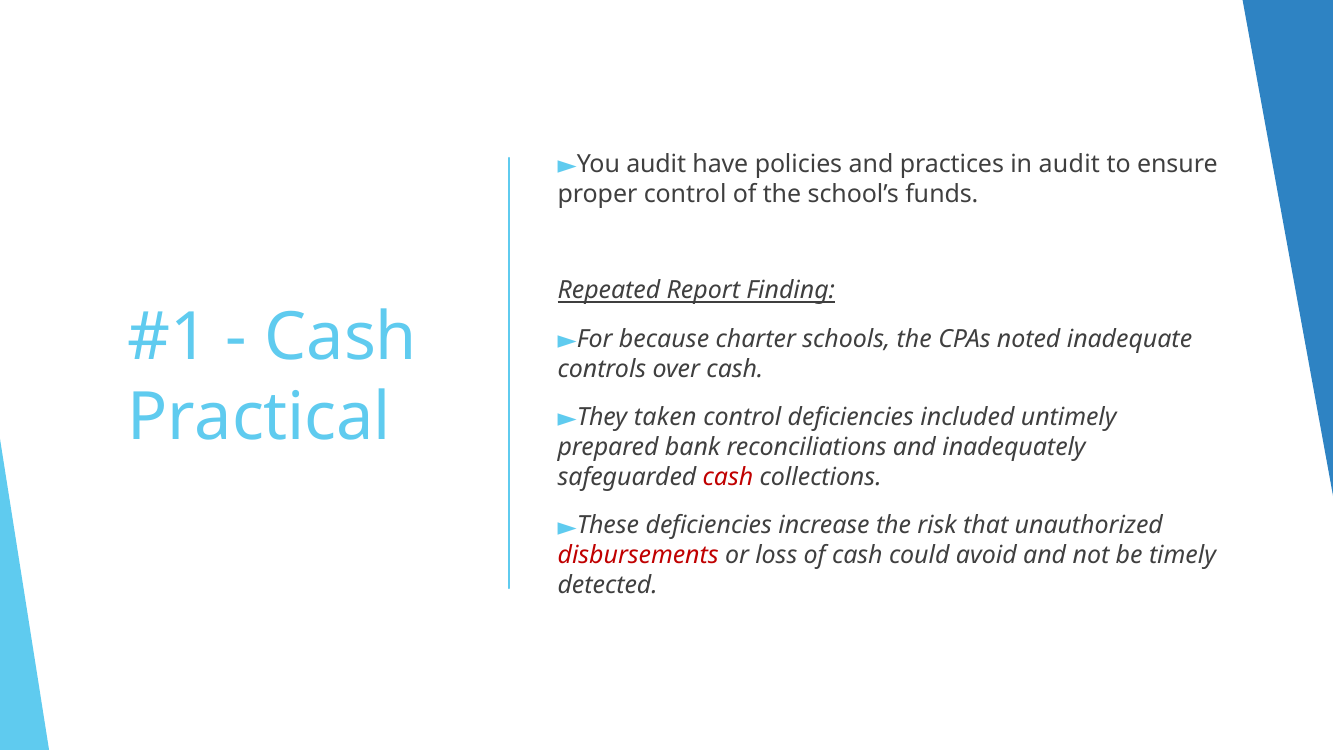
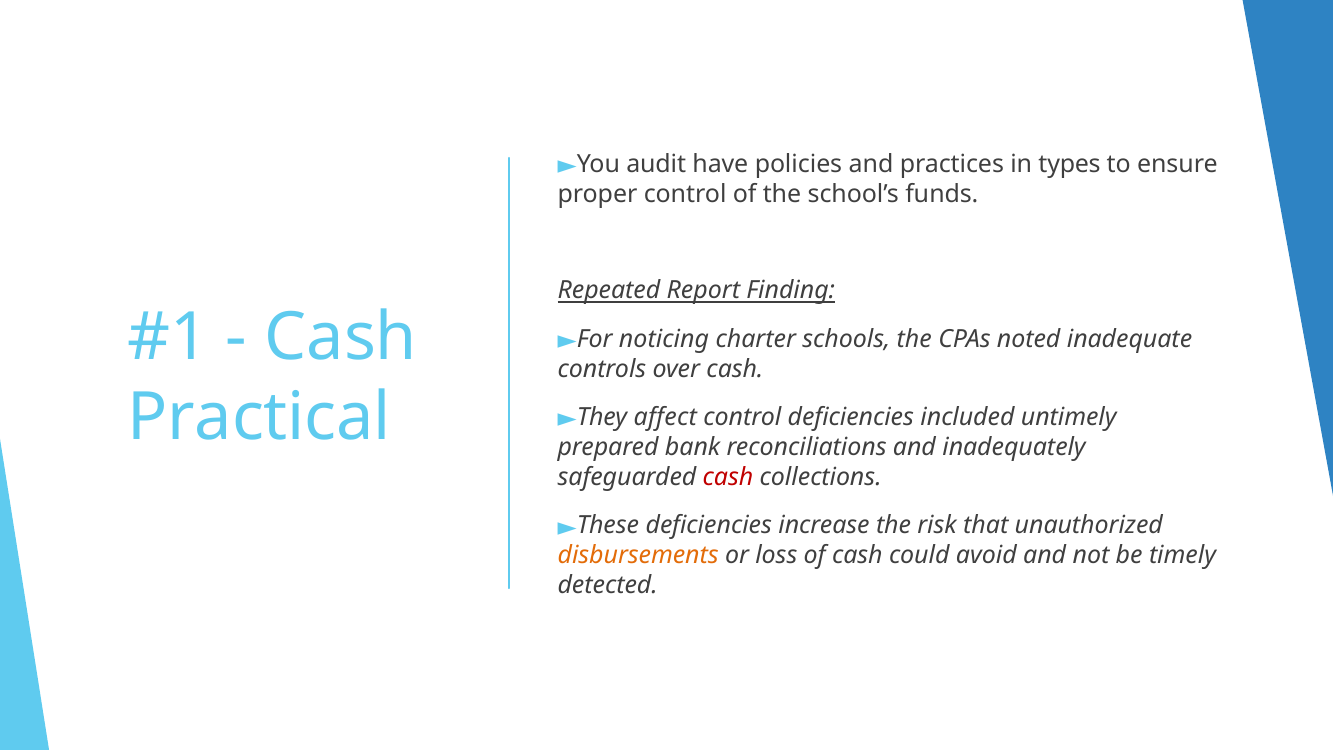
in audit: audit -> types
because: because -> noticing
taken: taken -> affect
disbursements colour: red -> orange
